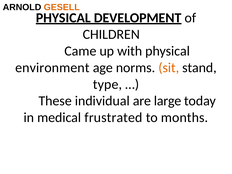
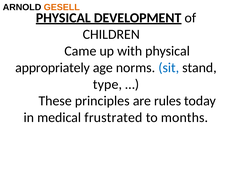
environment: environment -> appropriately
sit colour: orange -> blue
individual: individual -> principles
large: large -> rules
